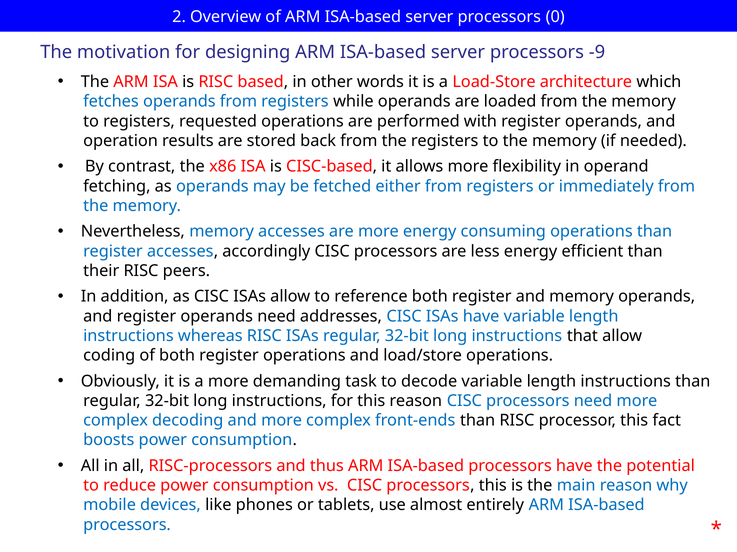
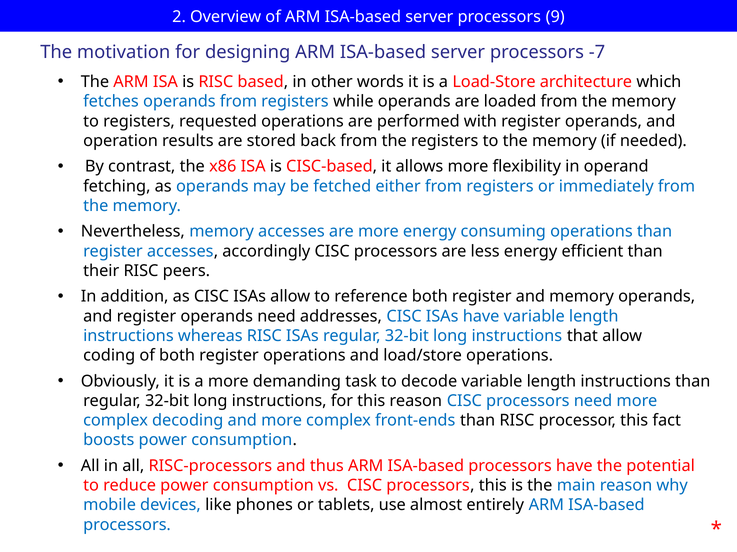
0: 0 -> 9
-9: -9 -> -7
